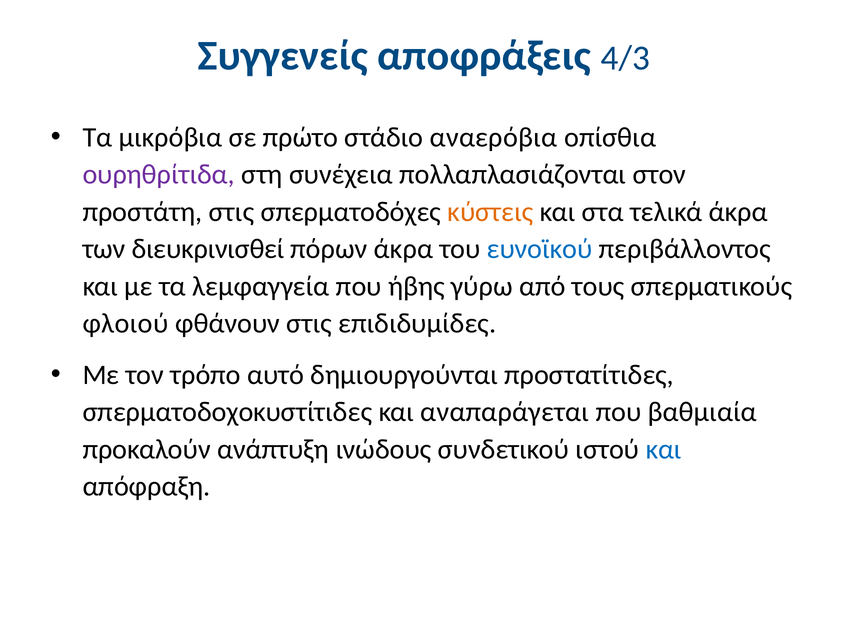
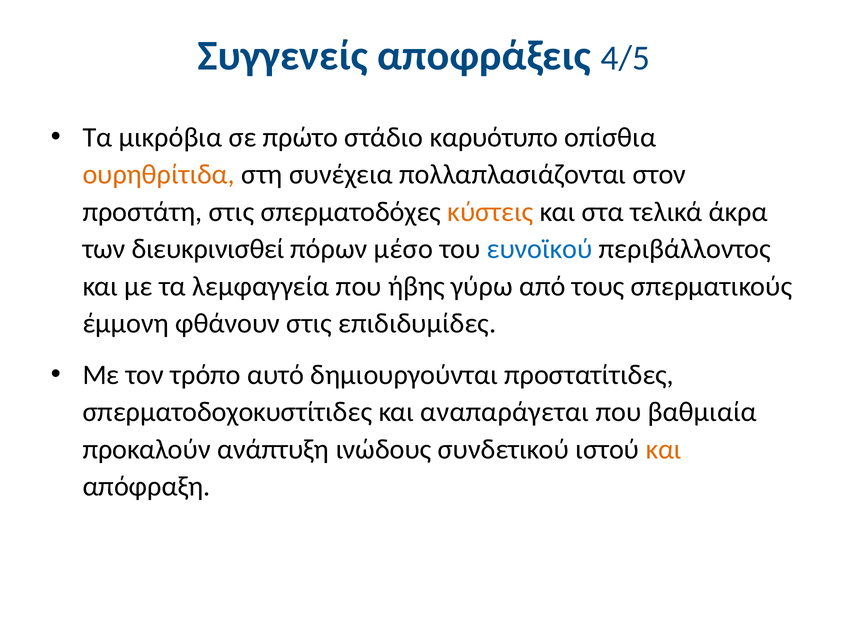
4/3: 4/3 -> 4/5
αναερόβια: αναερόβια -> καρυότυπο
ουρηθρίτιδα colour: purple -> orange
πόρων άκρα: άκρα -> μέσο
φλοιού: φλοιού -> έμμονη
και at (664, 449) colour: blue -> orange
